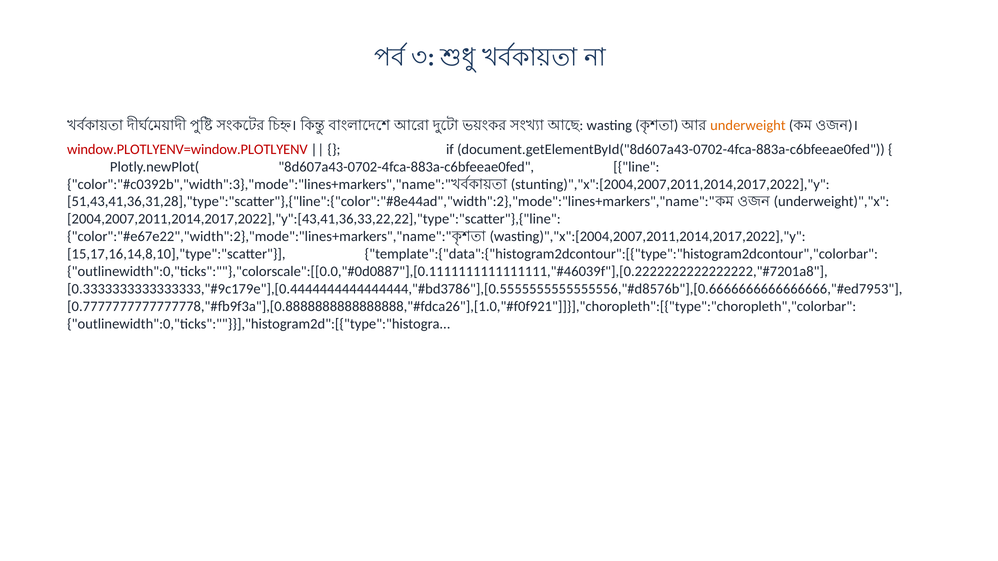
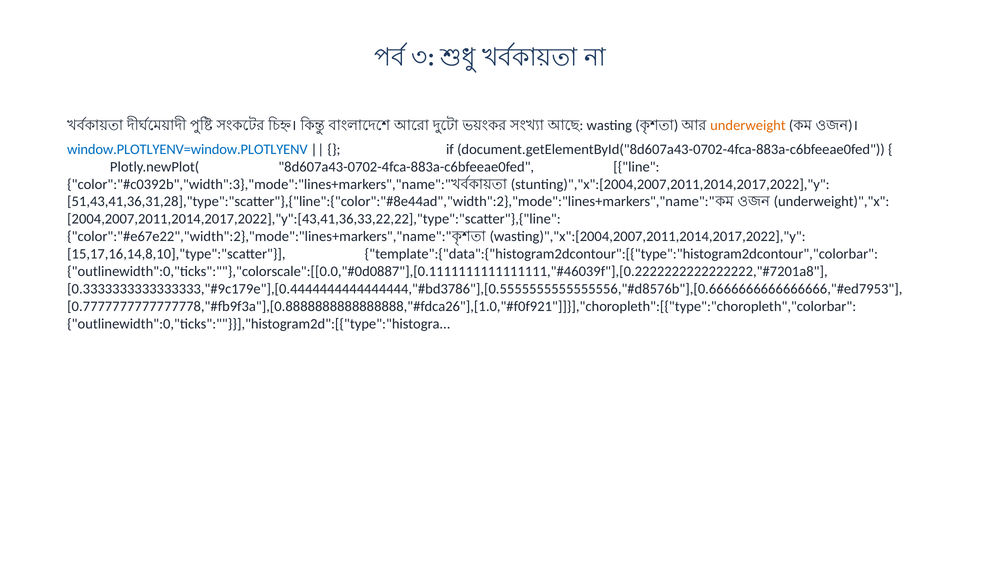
window.PLOTLYENV=window.PLOTLYENV colour: red -> blue
